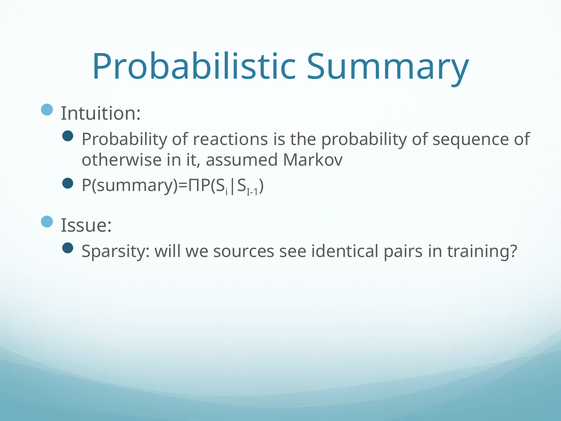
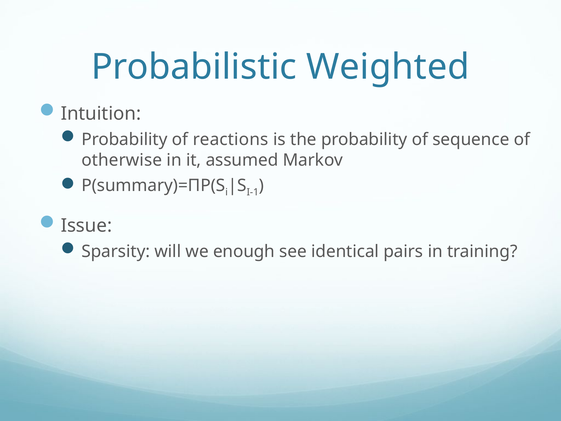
Summary: Summary -> Weighted
sources: sources -> enough
